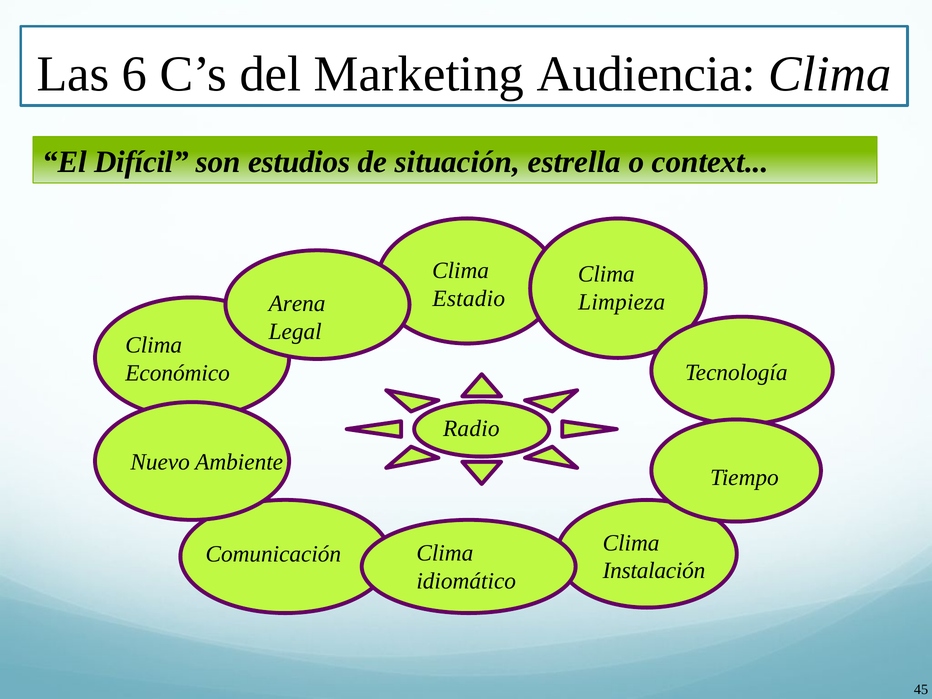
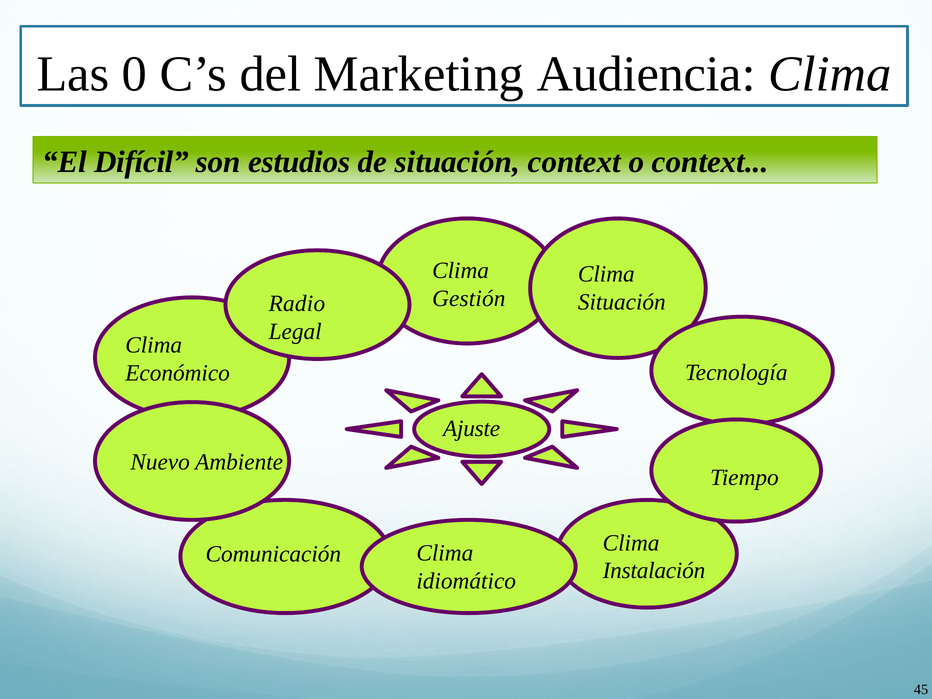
6: 6 -> 0
situación estrella: estrella -> context
Estadio: Estadio -> Gestión
Limpieza at (622, 302): Limpieza -> Situación
Arena: Arena -> Radio
Radio: Radio -> Ajuste
